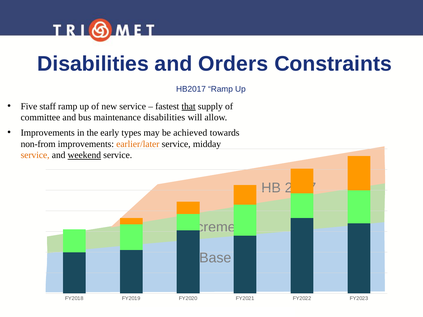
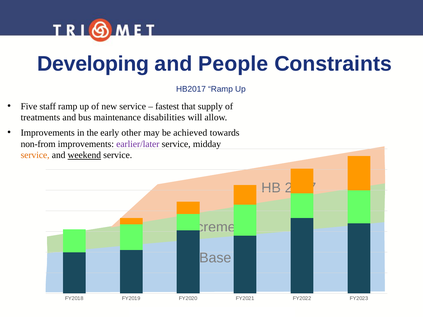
Disabilities at (93, 64): Disabilities -> Developing
Orders: Orders -> People
that underline: present -> none
committee: committee -> treatments
types: types -> other
earlier/later colour: orange -> purple
